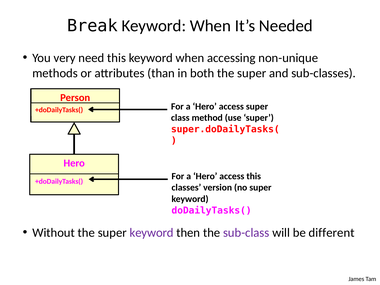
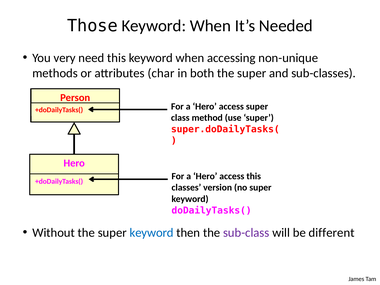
Break: Break -> Those
than: than -> char
keyword at (152, 233) colour: purple -> blue
